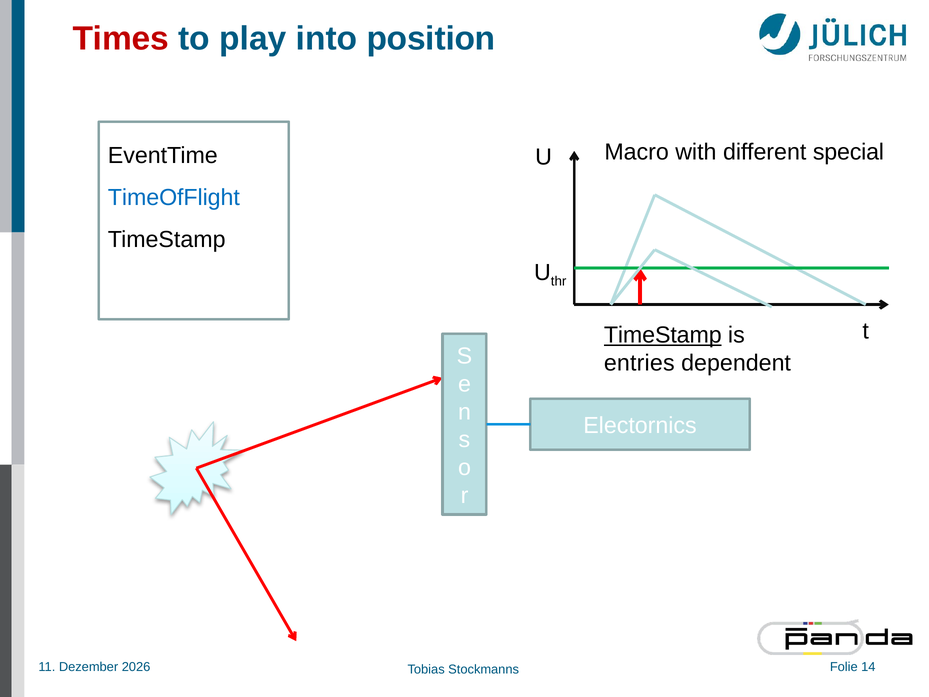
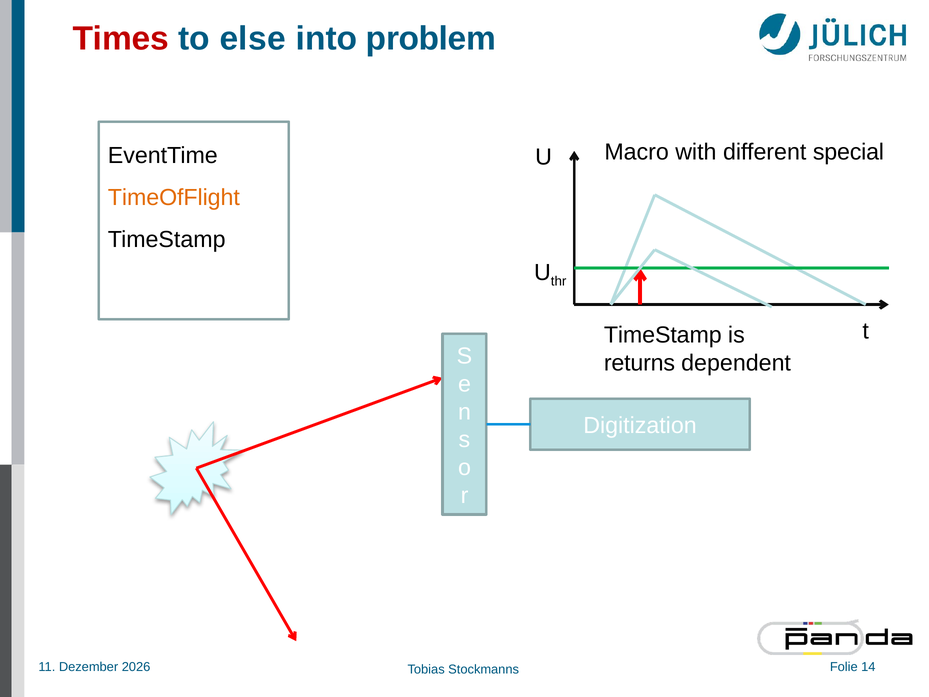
play: play -> else
position: position -> problem
TimeOfFlight colour: blue -> orange
TimeStamp at (663, 335) underline: present -> none
entries: entries -> returns
Electornics: Electornics -> Digitization
